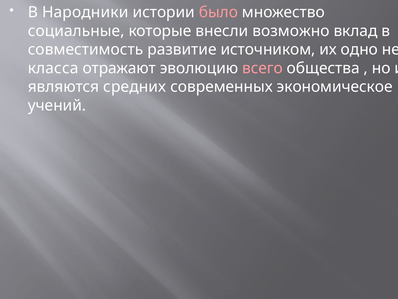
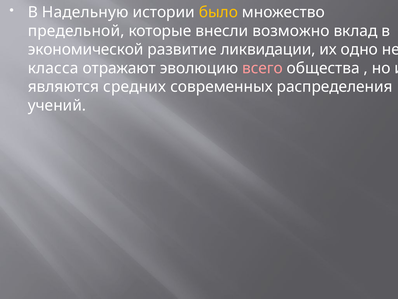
Народники: Народники -> Надельную
было colour: pink -> yellow
социальные: социальные -> предельной
совместимость: совместимость -> экономической
источником: источником -> ликвидации
экономическое: экономическое -> распределения
